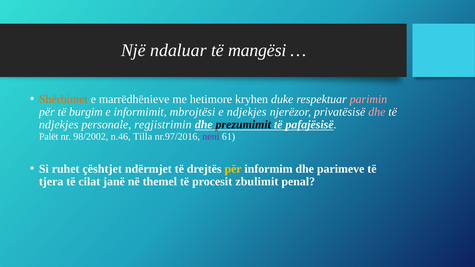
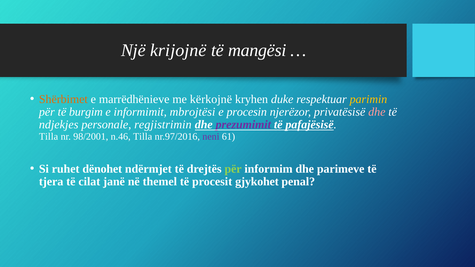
ndaluar: ndaluar -> krijojnë
hetimore: hetimore -> kërkojnë
parimin colour: pink -> yellow
e ndjekjes: ndjekjes -> procesin
prezumimit colour: black -> purple
Palët at (49, 137): Palët -> Tilla
98/2002: 98/2002 -> 98/2001
çështjet: çështjet -> dënohet
për at (233, 169) colour: yellow -> light green
zbulimit: zbulimit -> gjykohet
